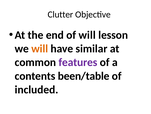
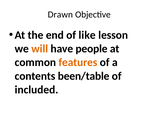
Clutter: Clutter -> Drawn
of will: will -> like
similar: similar -> people
features colour: purple -> orange
